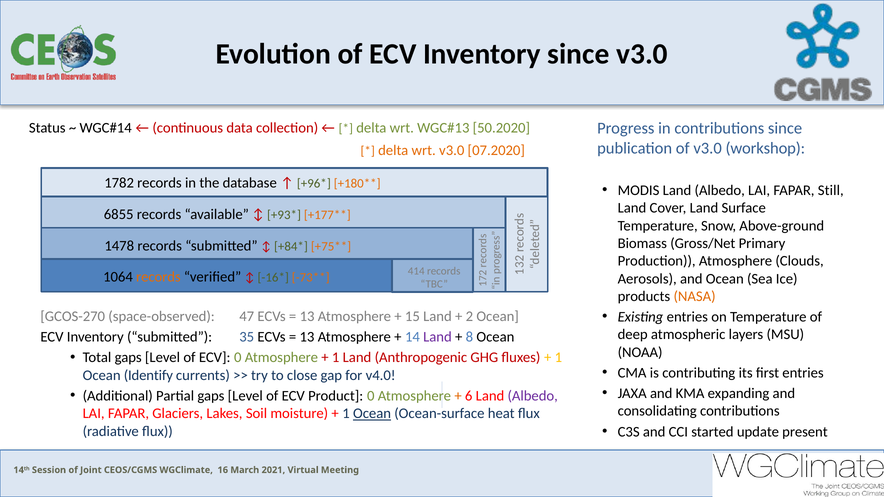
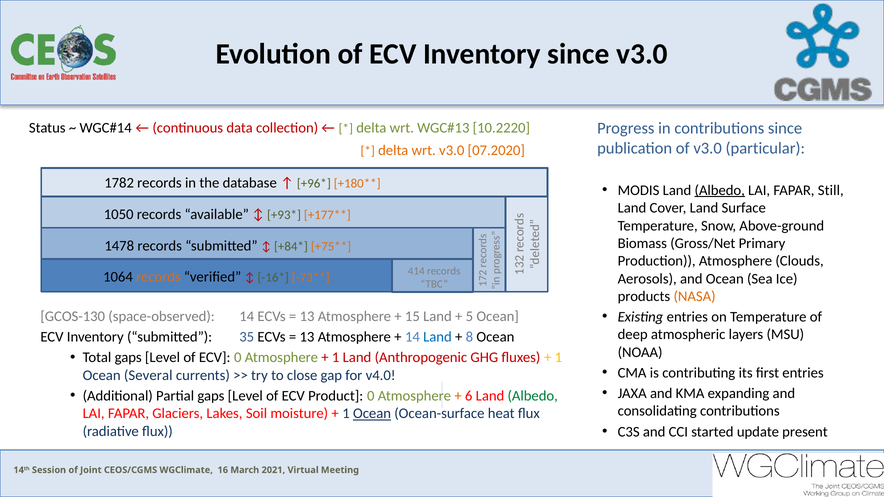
50.2020: 50.2020 -> 10.2220
workshop: workshop -> particular
Albedo at (720, 190) underline: none -> present
6855: 6855 -> 1050
GCOS-270: GCOS-270 -> GCOS-130
space-observed 47: 47 -> 14
2 at (469, 317): 2 -> 5
Land at (437, 337) colour: purple -> blue
Identify: Identify -> Several
Albedo at (533, 396) colour: purple -> green
